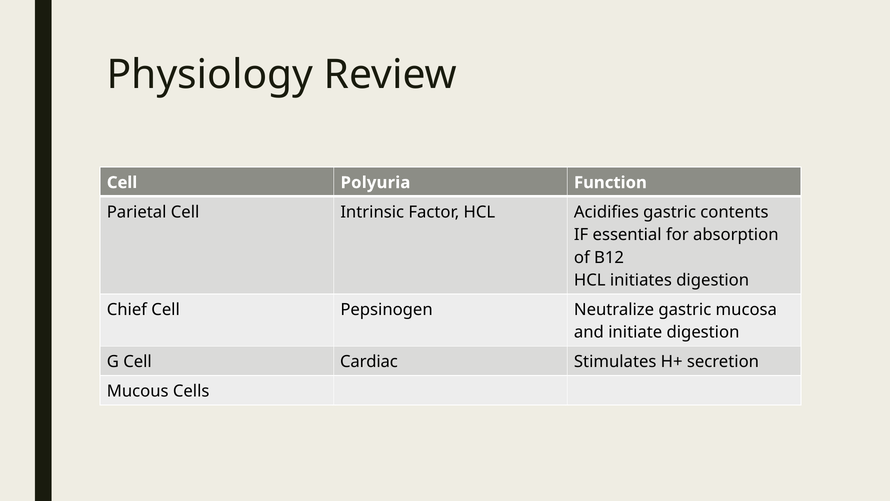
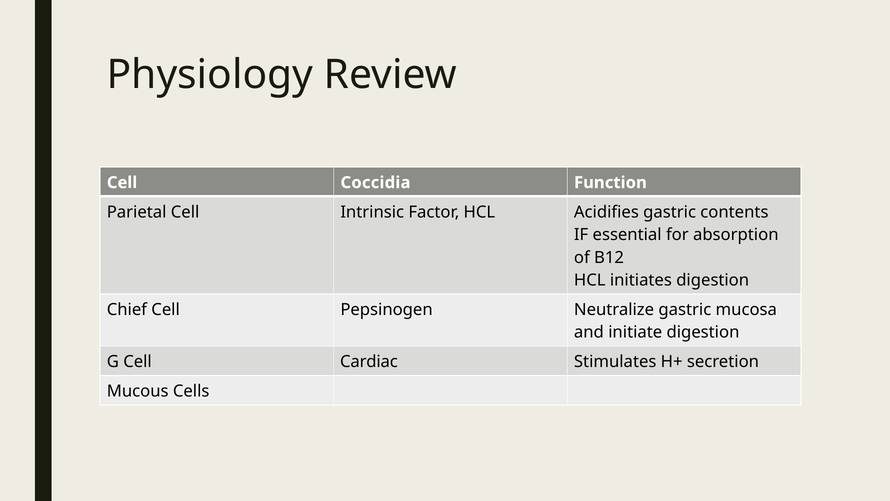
Polyuria: Polyuria -> Coccidia
